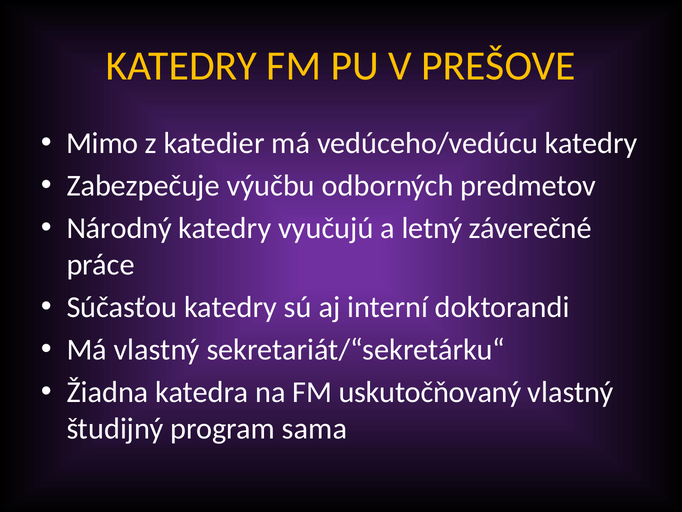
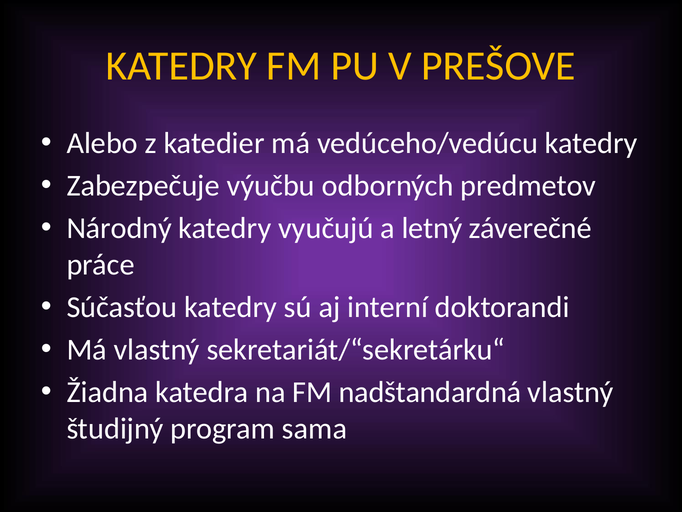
Mimo: Mimo -> Alebo
uskutočňovaný: uskutočňovaný -> nadštandardná
